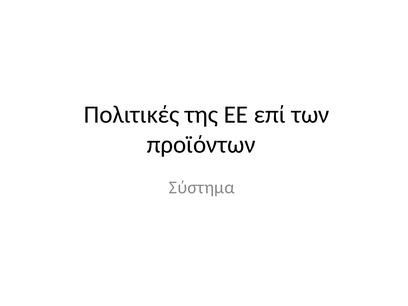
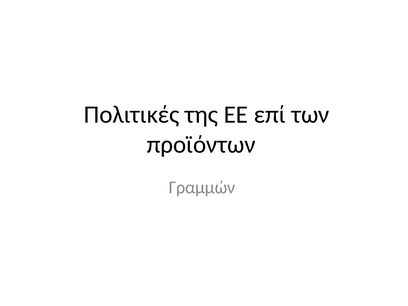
Σύστημα: Σύστημα -> Γραμμών
